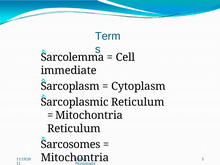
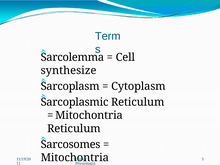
immediate: immediate -> synthesize
